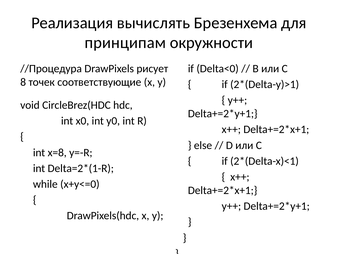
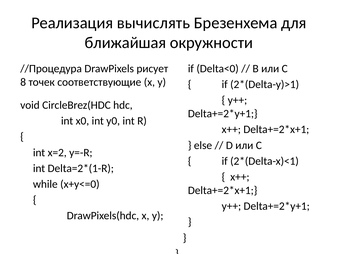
принципам: принципам -> ближайшая
x=8: x=8 -> x=2
